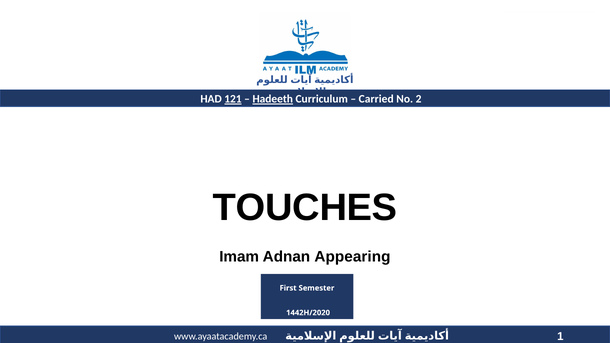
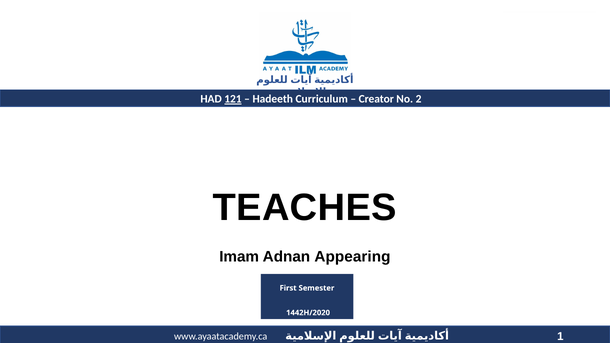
Hadeeth underline: present -> none
Carried: Carried -> Creator
TOUCHES: TOUCHES -> TEACHES
